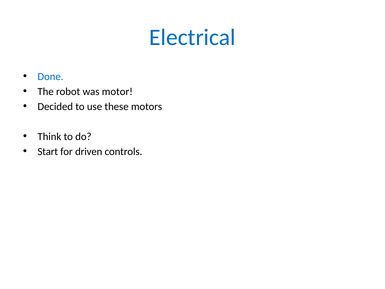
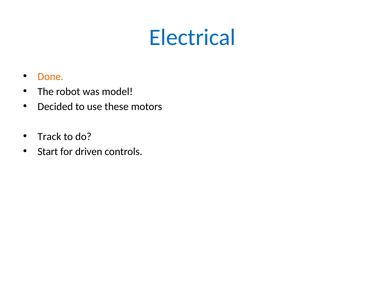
Done colour: blue -> orange
motor: motor -> model
Think: Think -> Track
